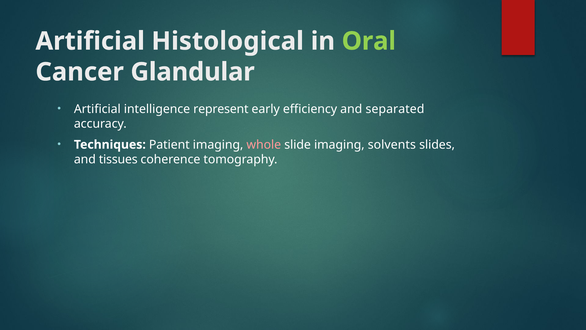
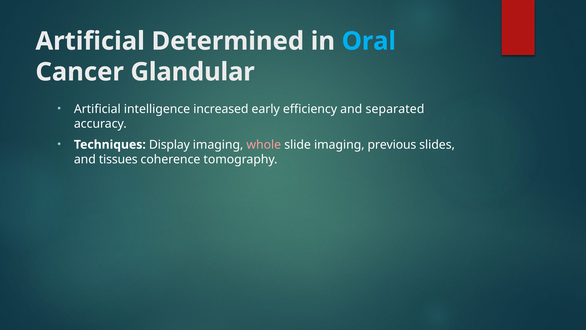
Histological: Histological -> Determined
Oral colour: light green -> light blue
represent: represent -> increased
Patient: Patient -> Display
solvents: solvents -> previous
